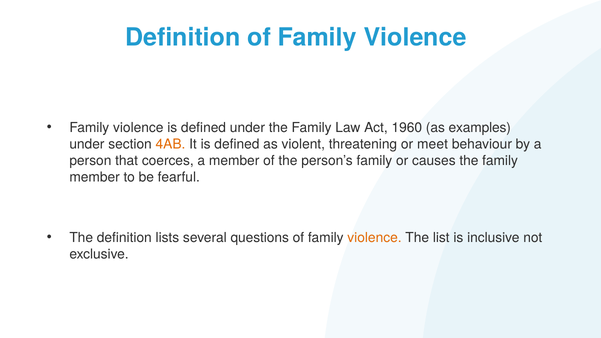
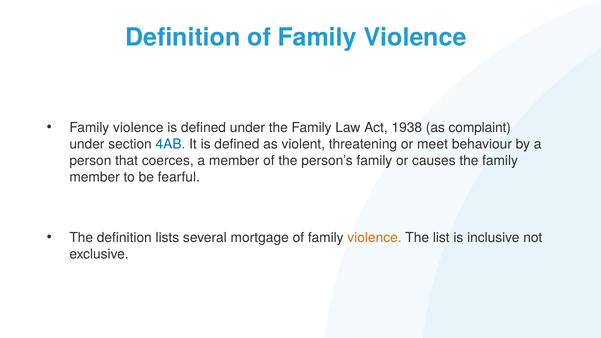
1960: 1960 -> 1938
examples: examples -> complaint
4AB colour: orange -> blue
questions: questions -> mortgage
